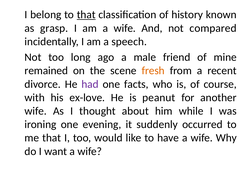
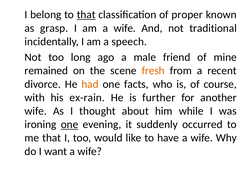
history: history -> proper
compared: compared -> traditional
had colour: purple -> orange
ex-love: ex-love -> ex-rain
peanut: peanut -> further
one at (70, 124) underline: none -> present
